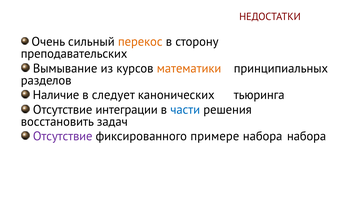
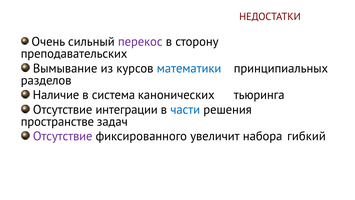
перекос colour: orange -> purple
математики colour: orange -> blue
следует: следует -> система
восстановить: восстановить -> пространстве
примере: примере -> увеличит
набора набора: набора -> гибкий
